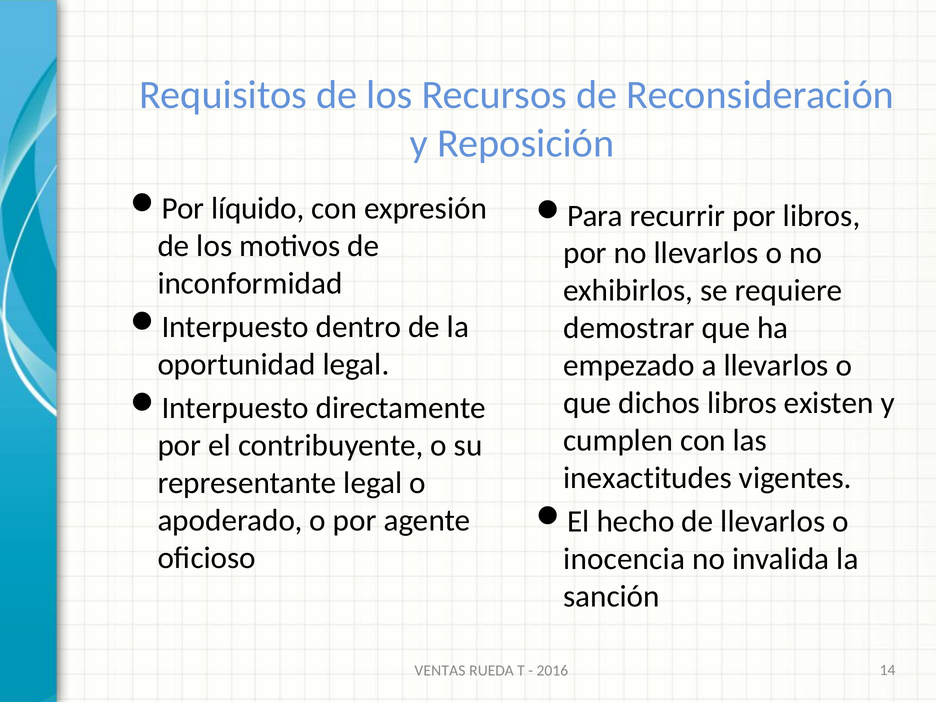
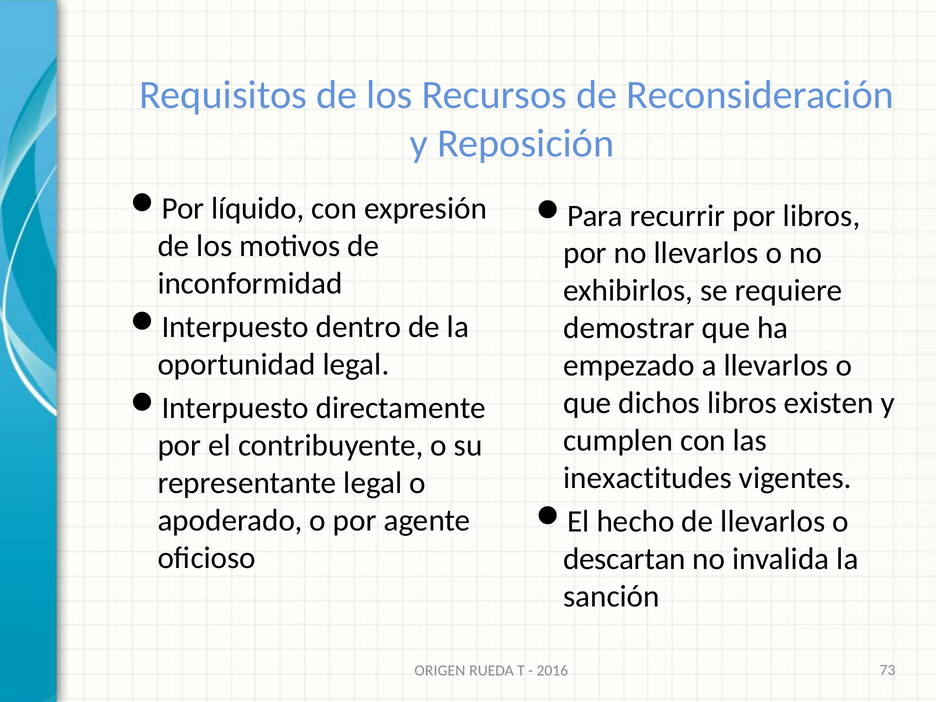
inocencia: inocencia -> descartan
VENTAS: VENTAS -> ORIGEN
14: 14 -> 73
